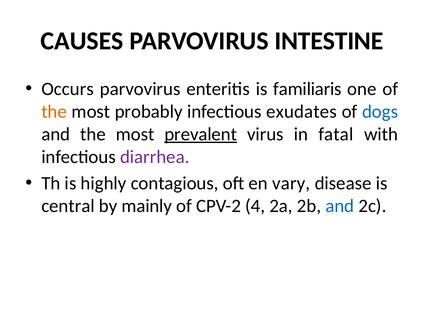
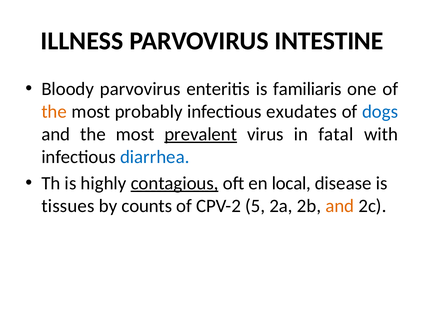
CAUSES: CAUSES -> ILLNESS
Occurs: Occurs -> Bloody
diarrhea colour: purple -> blue
contagious underline: none -> present
vary: vary -> local
central: central -> tissues
mainly: mainly -> counts
4: 4 -> 5
and at (340, 206) colour: blue -> orange
